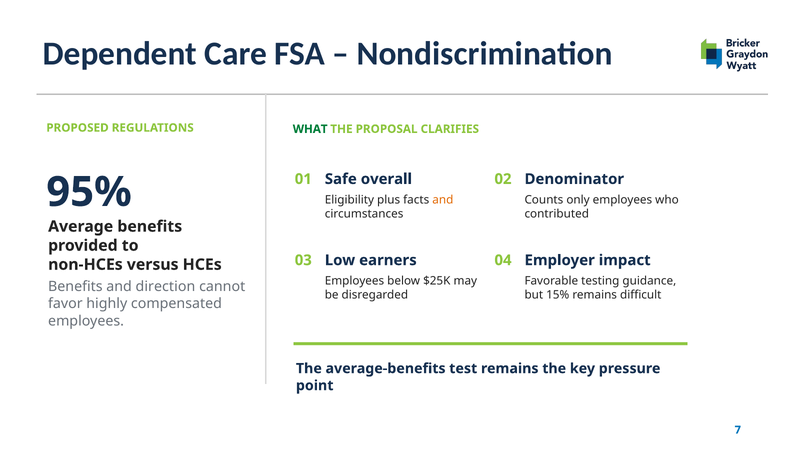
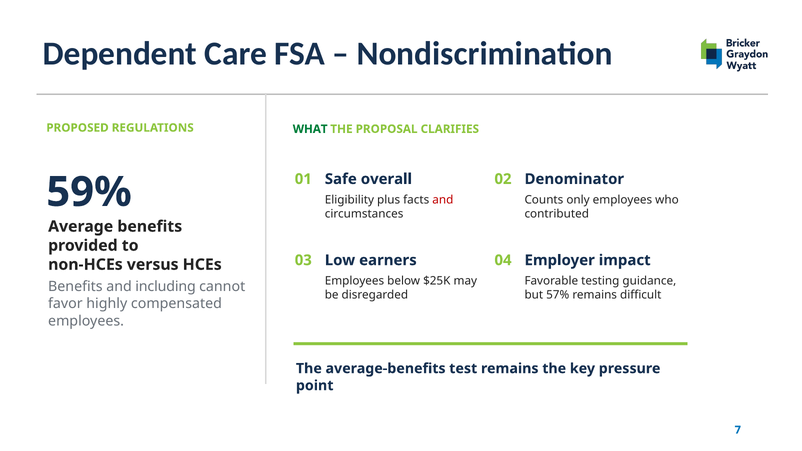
95%: 95% -> 59%
and at (443, 200) colour: orange -> red
direction: direction -> including
15%: 15% -> 57%
